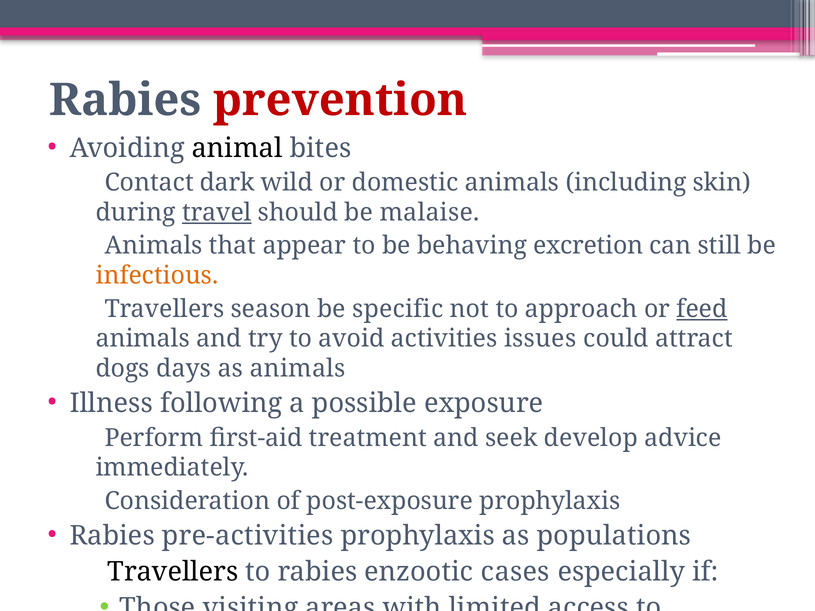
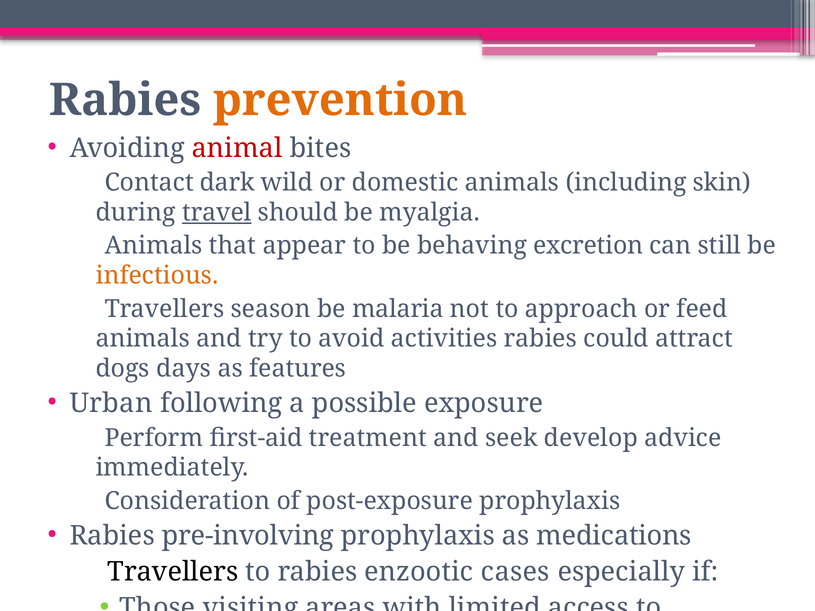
prevention colour: red -> orange
animal colour: black -> red
malaise: malaise -> myalgia
specific: specific -> malaria
feed underline: present -> none
activities issues: issues -> rabies
as animals: animals -> features
Illness: Illness -> Urban
pre-activities: pre-activities -> pre-involving
populations: populations -> medications
